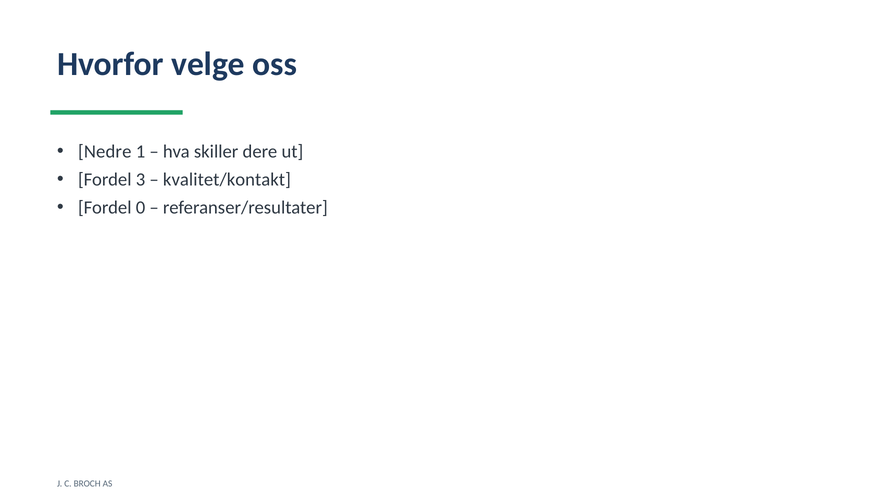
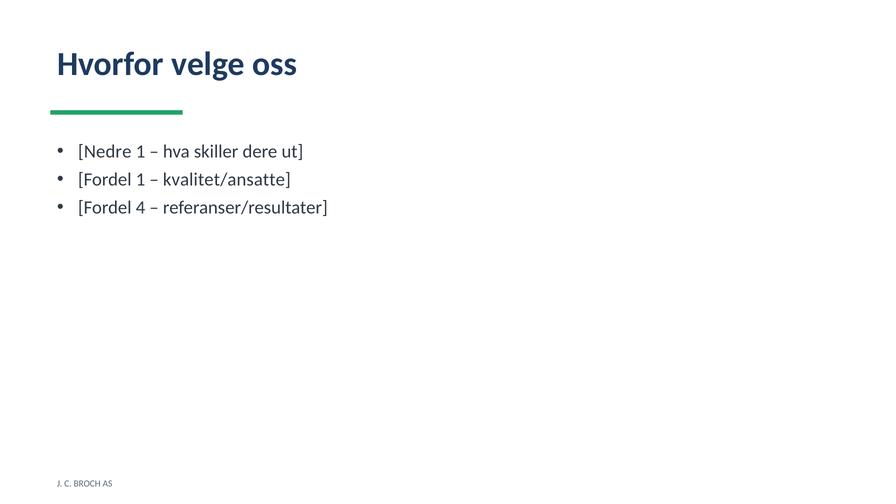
Fordel 3: 3 -> 1
kvalitet/kontakt: kvalitet/kontakt -> kvalitet/ansatte
0: 0 -> 4
